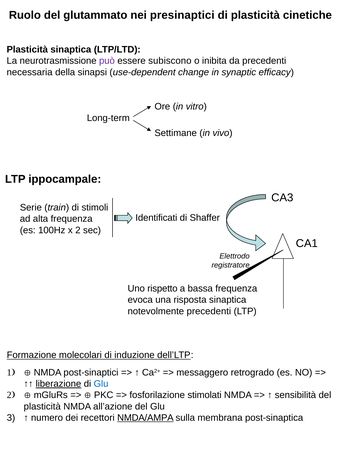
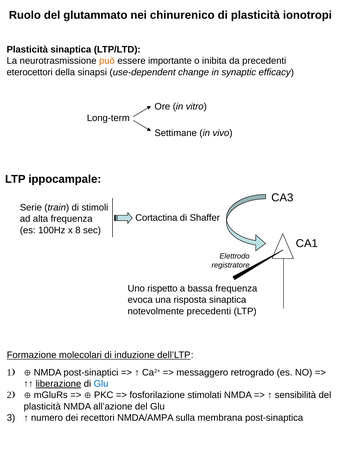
presinaptici: presinaptici -> chinurenico
cinetiche: cinetiche -> ionotropi
può colour: purple -> orange
subiscono: subiscono -> importante
necessaria: necessaria -> eterocettori
Identificati: Identificati -> Cortactina
x 2: 2 -> 8
NMDA/AMPA underline: present -> none
